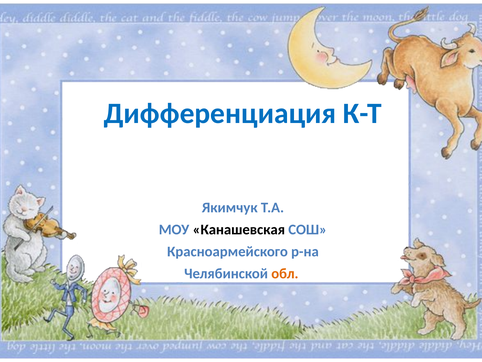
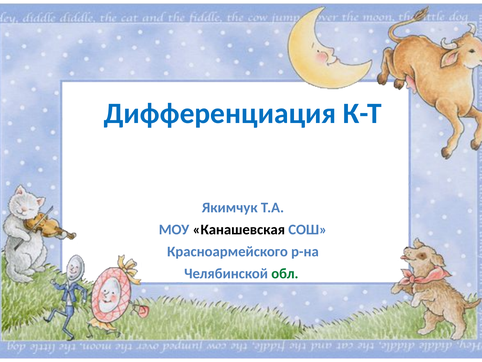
обл colour: orange -> green
